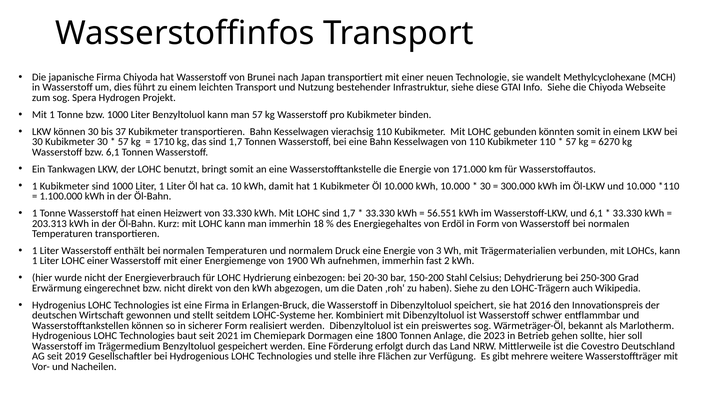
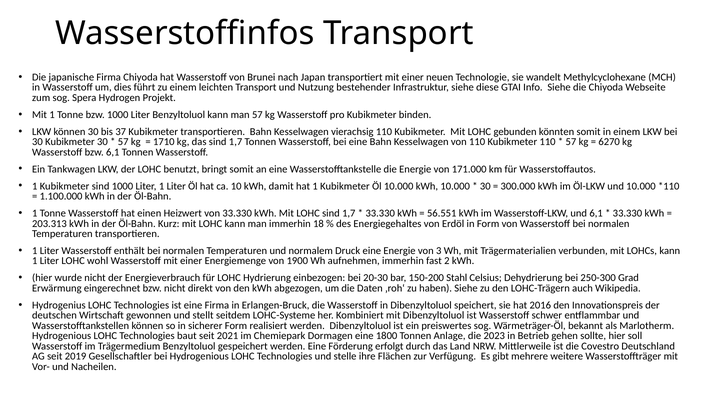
LOHC einer: einer -> wohl
